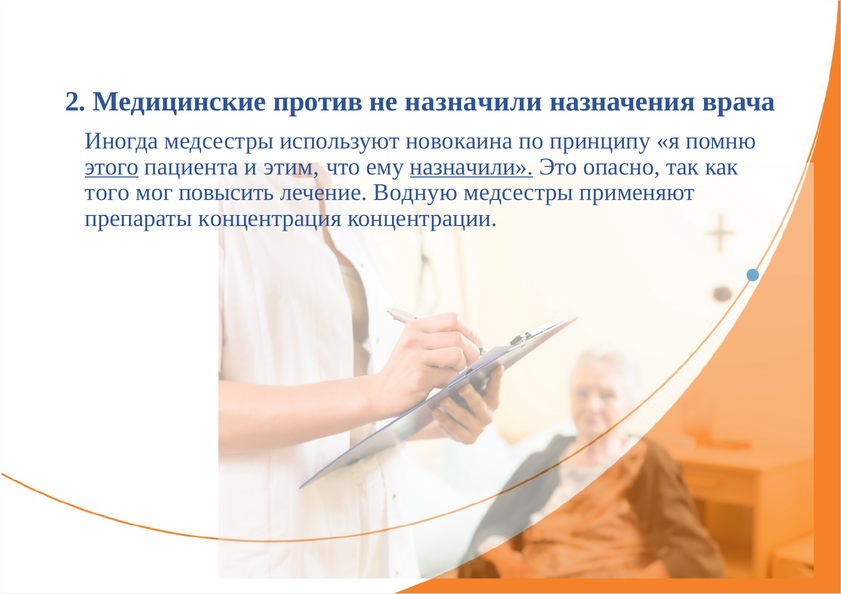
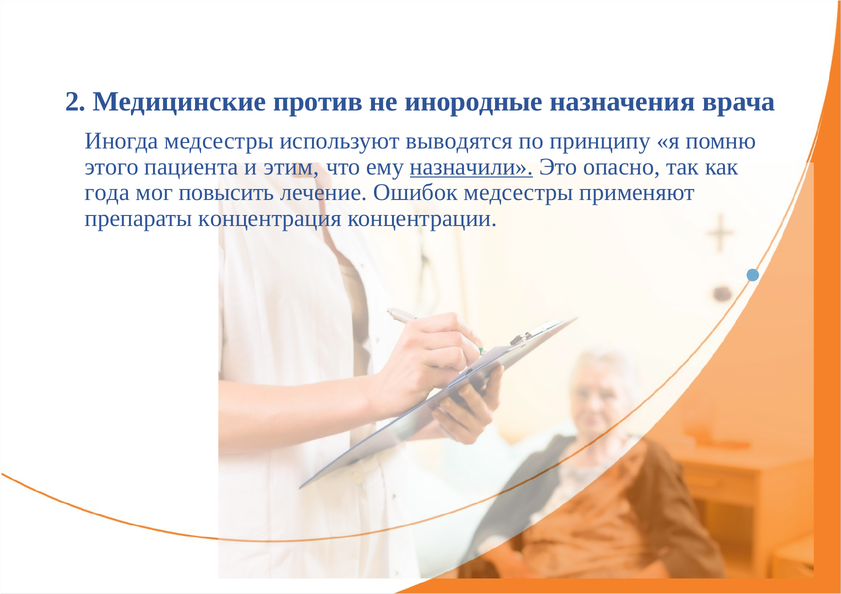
не назначили: назначили -> инородные
новокаина: новокаина -> выводятся
этого underline: present -> none
того: того -> года
Водную: Водную -> Ошибок
